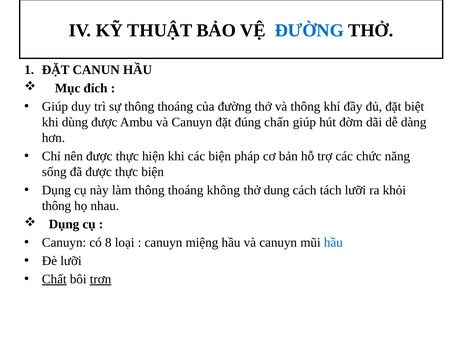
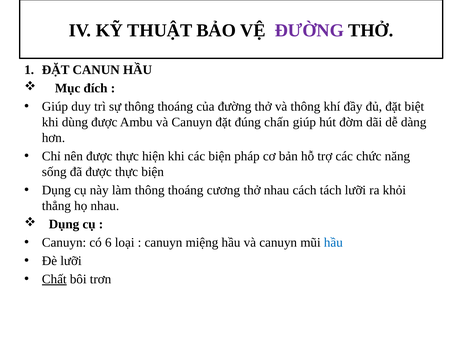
ĐƯỜNG at (309, 30) colour: blue -> purple
không: không -> cương
thở dung: dung -> nhau
thông at (56, 206): thông -> thẳng
8: 8 -> 6
trơn underline: present -> none
